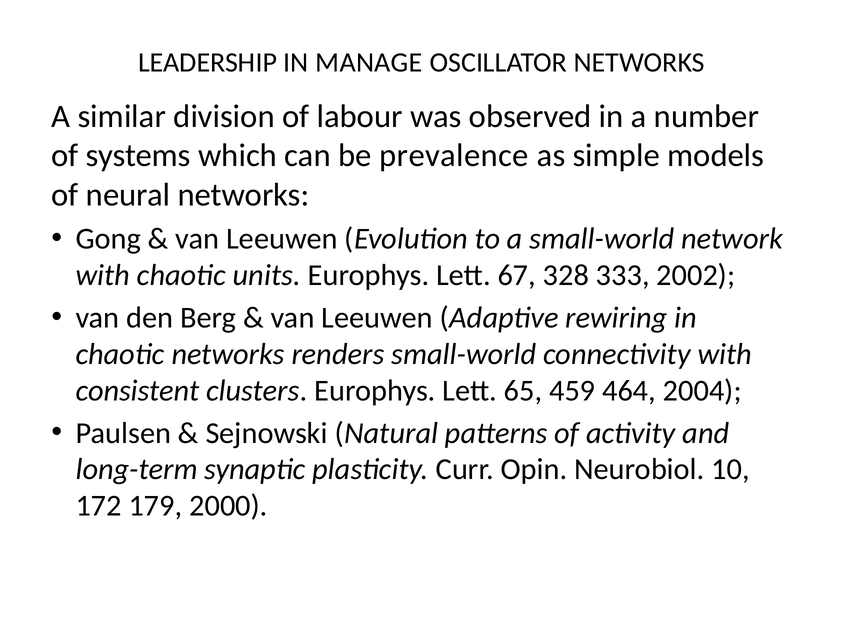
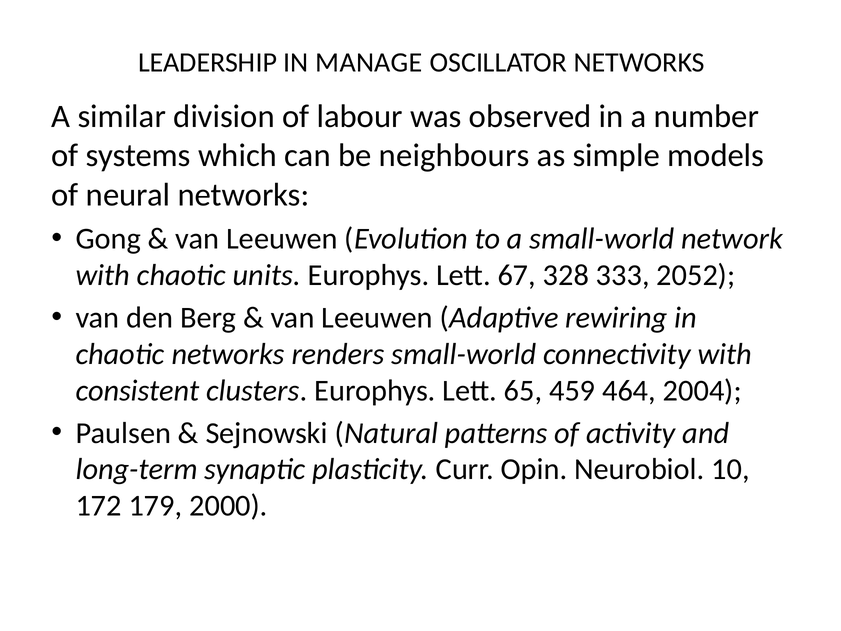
prevalence: prevalence -> neighbours
2002: 2002 -> 2052
